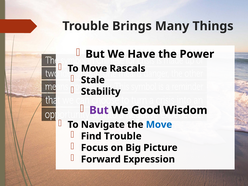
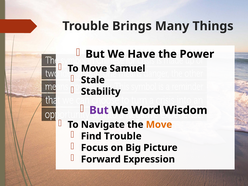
Rascals: Rascals -> Samuel
Good: Good -> Word
Move at (159, 125) colour: blue -> orange
